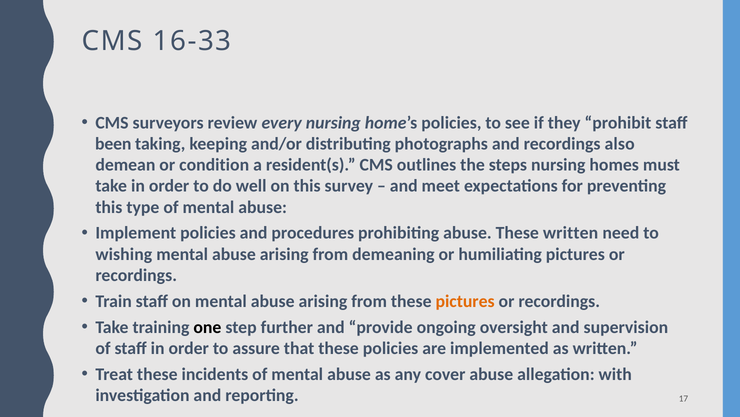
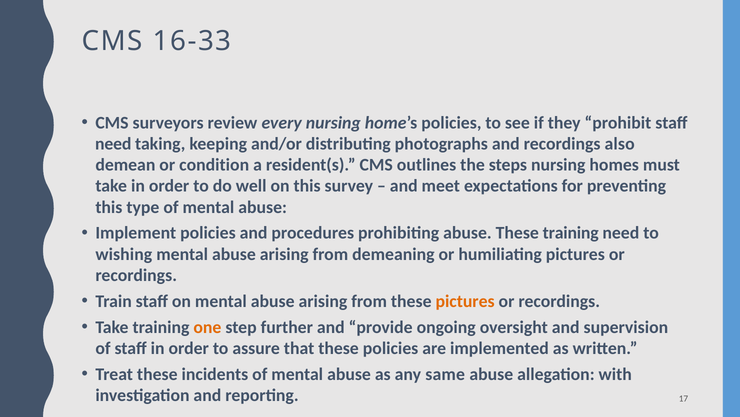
been at (113, 144): been -> need
These written: written -> training
one colour: black -> orange
cover: cover -> same
